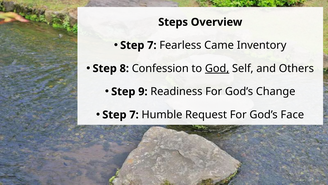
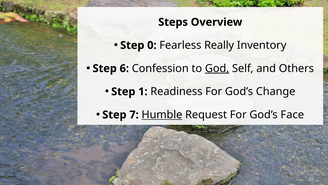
7 at (152, 45): 7 -> 0
Came: Came -> Really
8: 8 -> 6
9: 9 -> 1
Humble underline: none -> present
